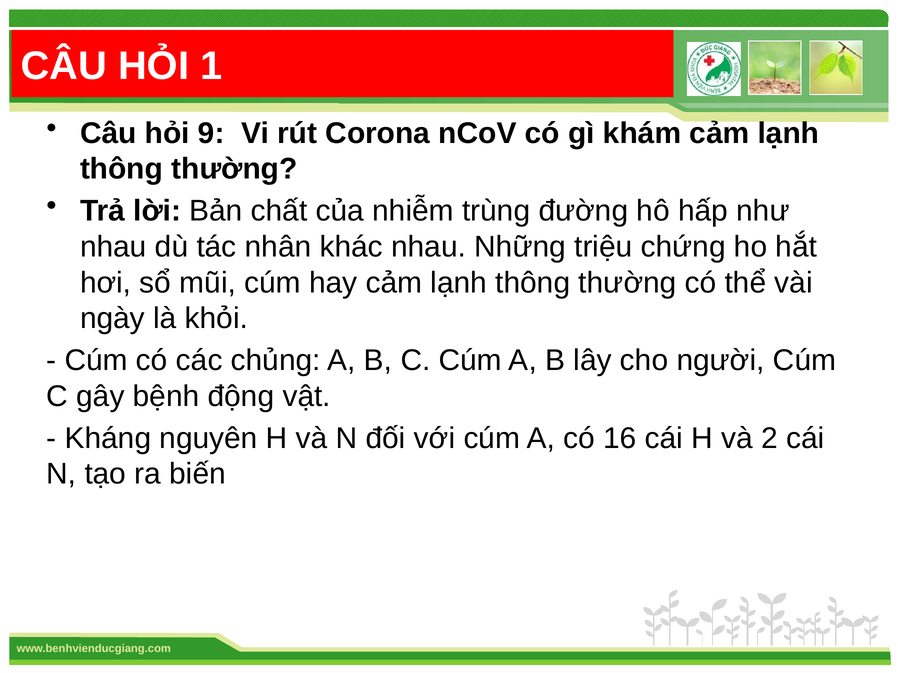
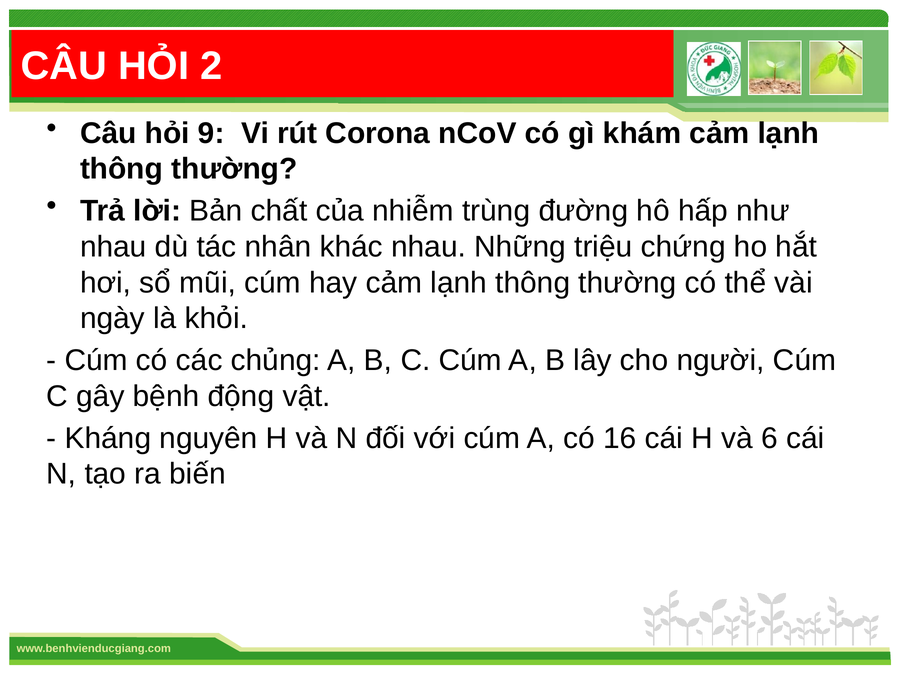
1: 1 -> 2
2: 2 -> 6
